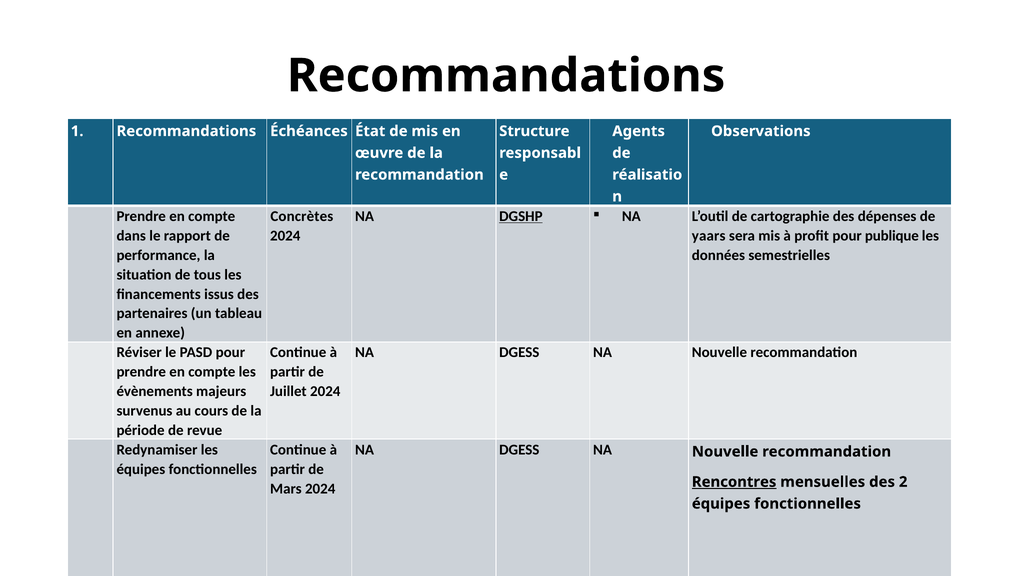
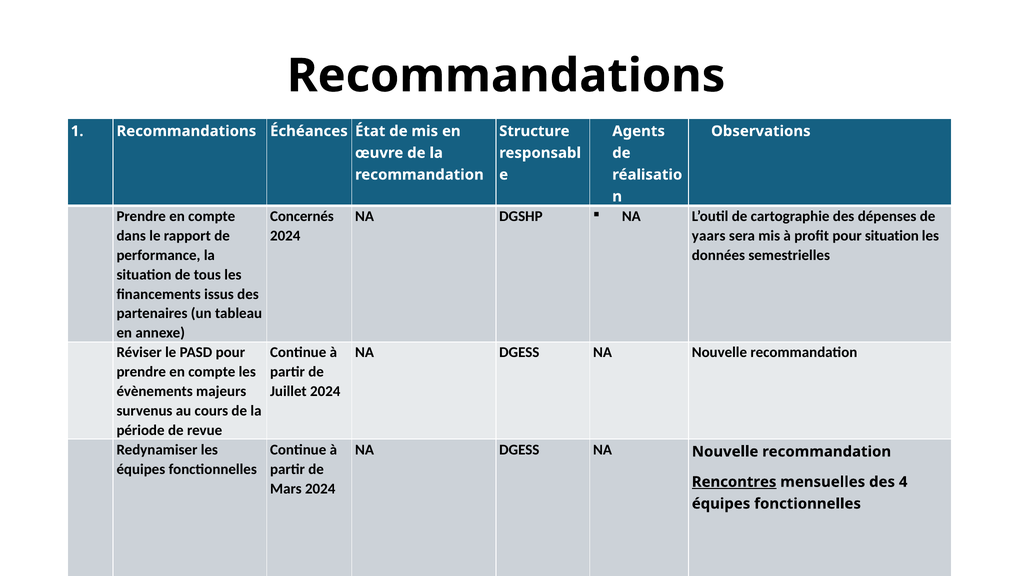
Concrètes: Concrètes -> Concernés
DGSHP underline: present -> none
pour publique: publique -> situation
2: 2 -> 4
